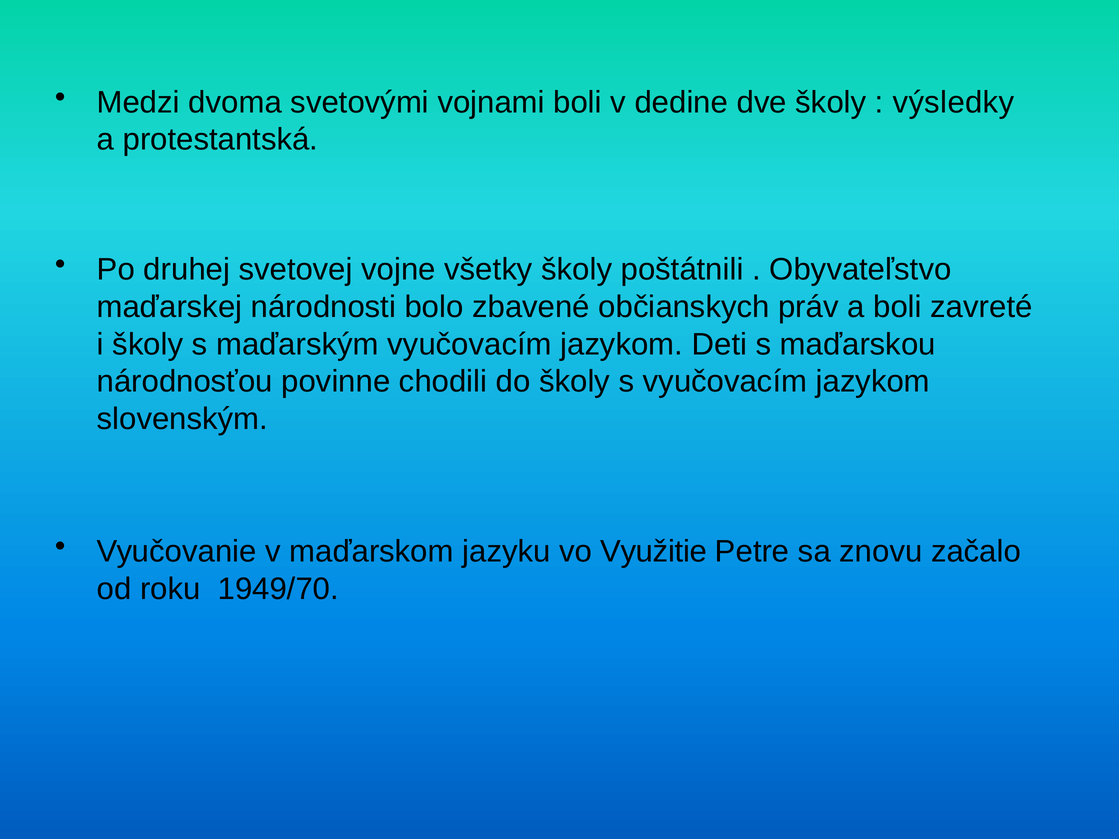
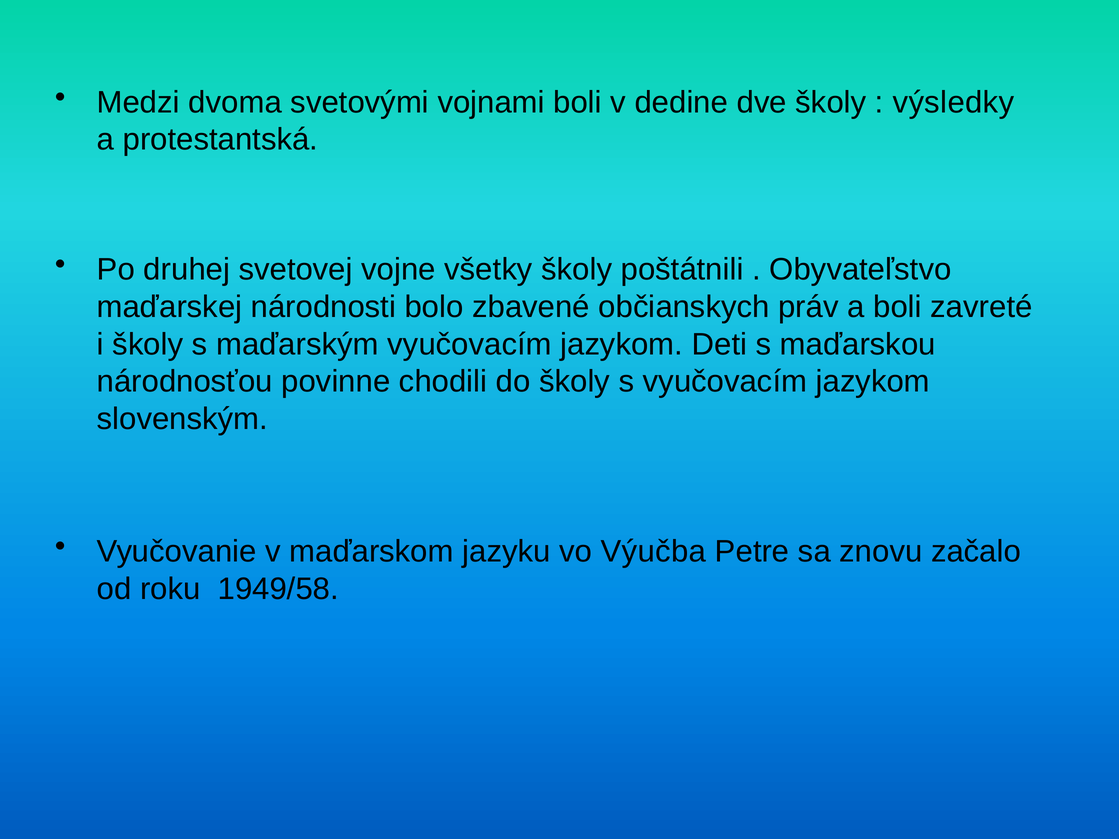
Využitie: Využitie -> Výučba
1949/70: 1949/70 -> 1949/58
